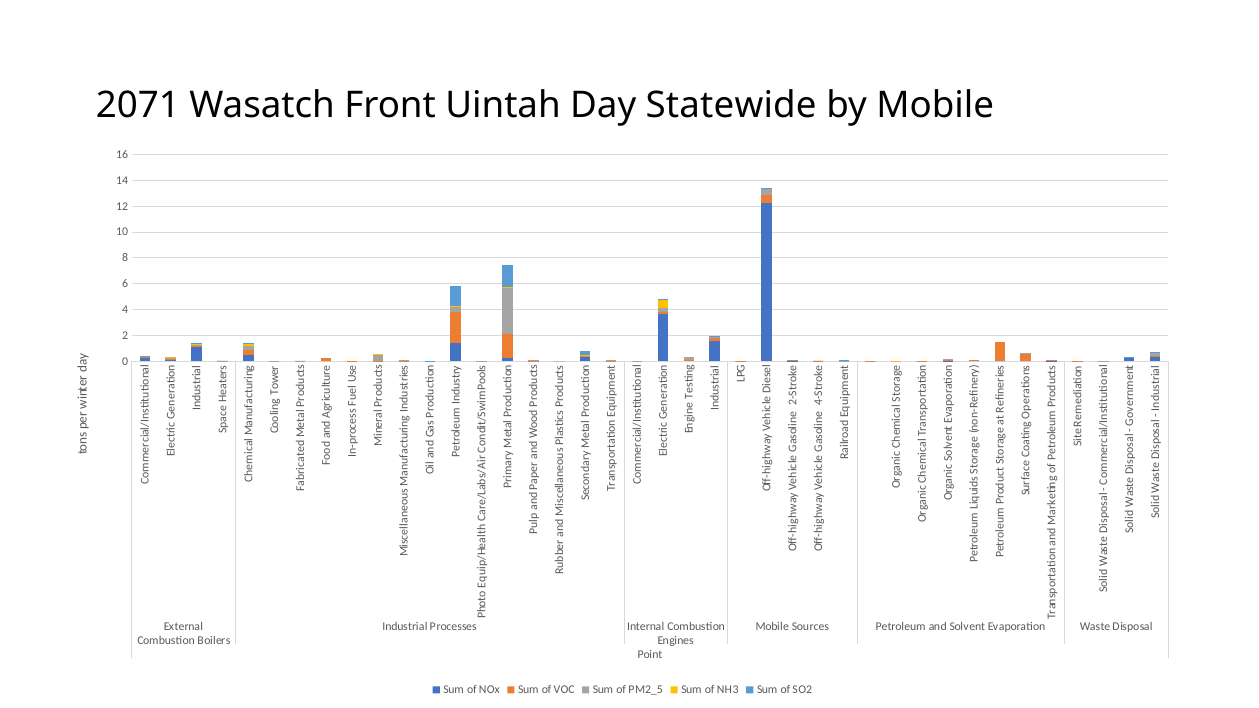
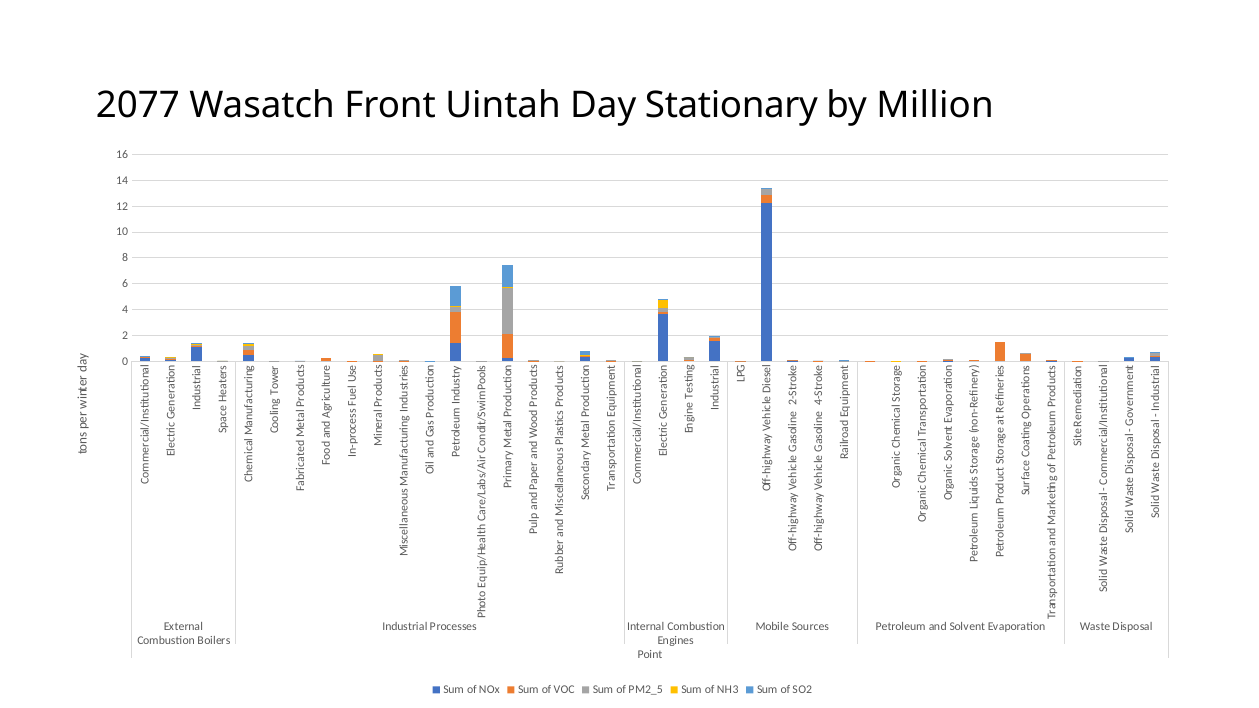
2071: 2071 -> 2077
Statewide: Statewide -> Stationary
by Mobile: Mobile -> Million
